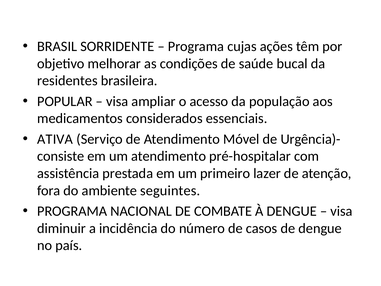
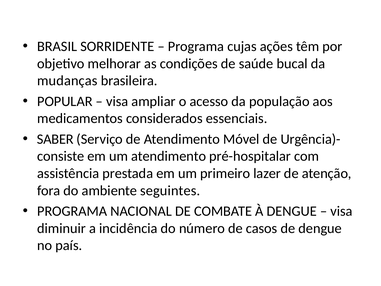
residentes: residentes -> mudanças
ATIVA: ATIVA -> SABER
